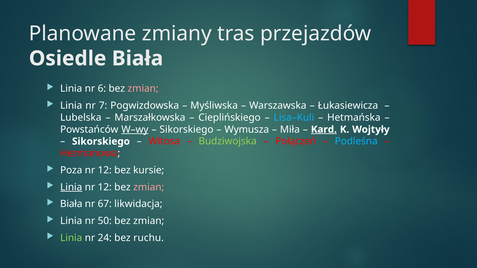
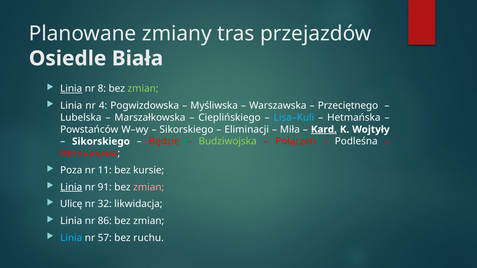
Linia at (71, 89) underline: none -> present
6: 6 -> 8
zmian at (143, 89) colour: pink -> light green
7: 7 -> 4
Łukasiewicza: Łukasiewicza -> Przeciętnego
W–wy underline: present -> none
Wymusza: Wymusza -> Eliminacji
Witosa: Witosa -> Będzie
Podleśna colour: light blue -> white
12 at (105, 170): 12 -> 11
12 at (105, 187): 12 -> 91
Biała at (71, 204): Biała -> Ulicę
67: 67 -> 32
50: 50 -> 86
Linia at (71, 238) colour: light green -> light blue
24: 24 -> 57
